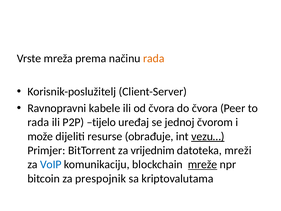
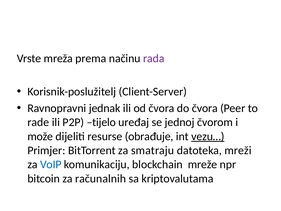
rada at (154, 58) colour: orange -> purple
kabele: kabele -> jednak
rada at (38, 122): rada -> rade
vrijednim: vrijednim -> smatraju
mreže underline: present -> none
prespojnik: prespojnik -> računalnih
